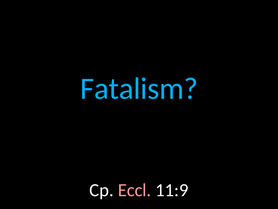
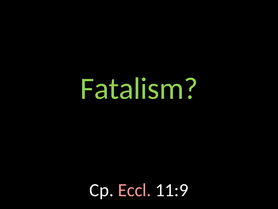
Fatalism colour: light blue -> light green
